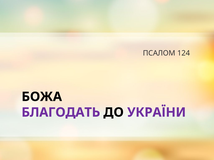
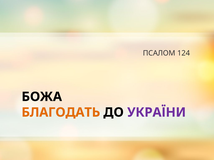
БЛАГОДАТЬ colour: purple -> orange
